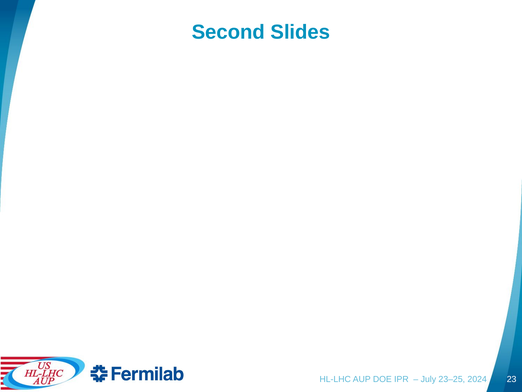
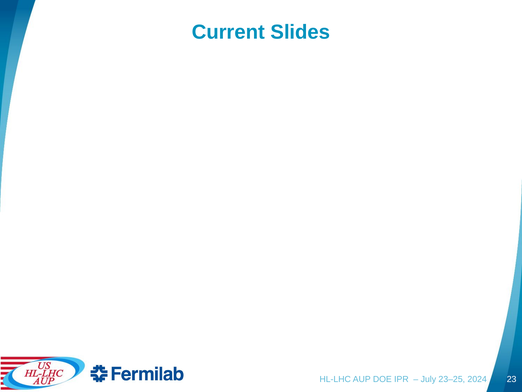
Second: Second -> Current
